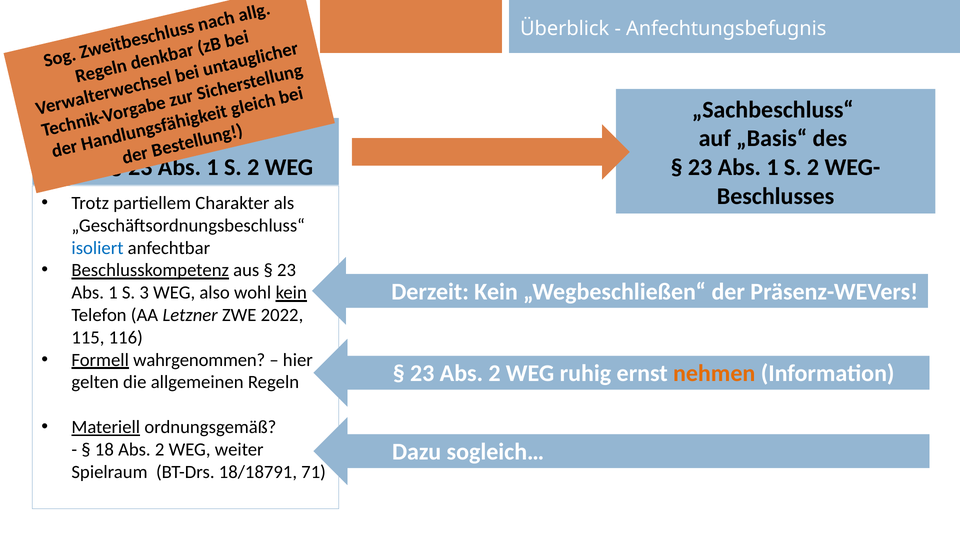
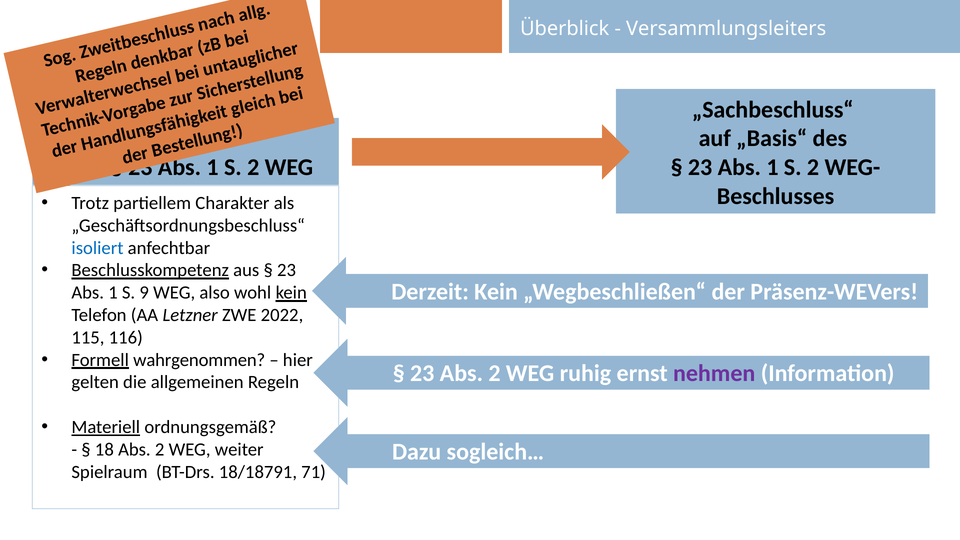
Anfechtungsbefugnis: Anfechtungsbefugnis -> Versammlungsleiters
3: 3 -> 9
nehmen colour: orange -> purple
